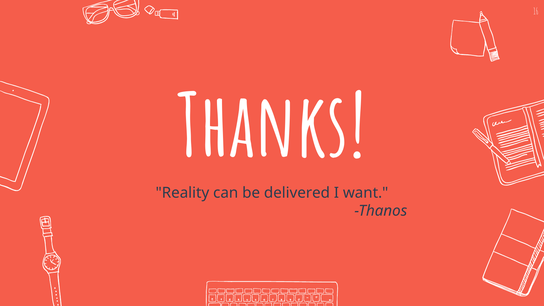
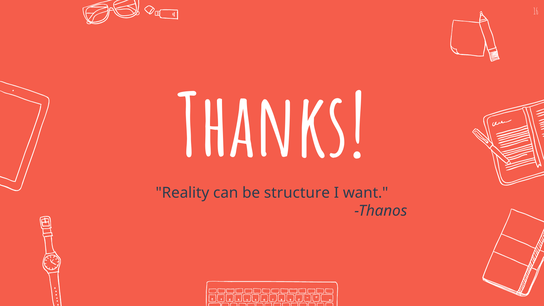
delivered: delivered -> structure
